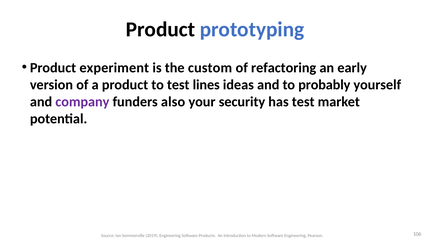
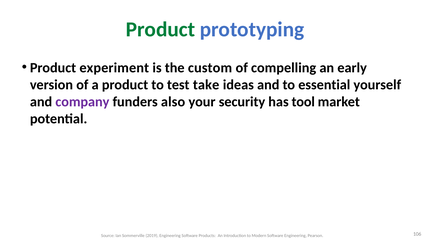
Product at (160, 29) colour: black -> green
refactoring: refactoring -> compelling
lines: lines -> take
probably: probably -> essential
has test: test -> tool
